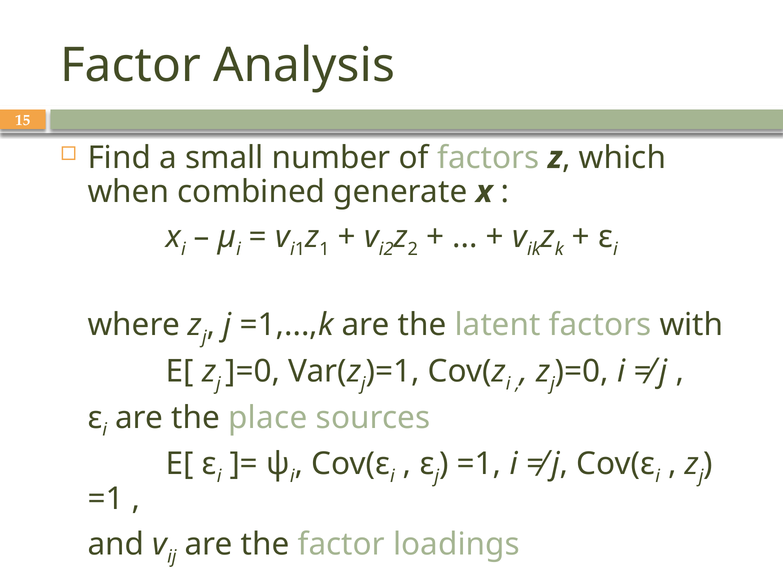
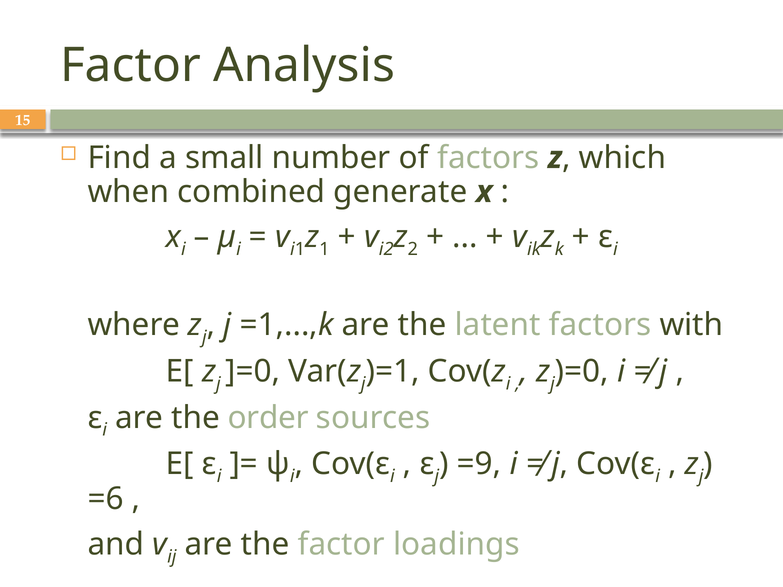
place: place -> order
=1 at (479, 464): =1 -> =9
=1 at (106, 499): =1 -> =6
